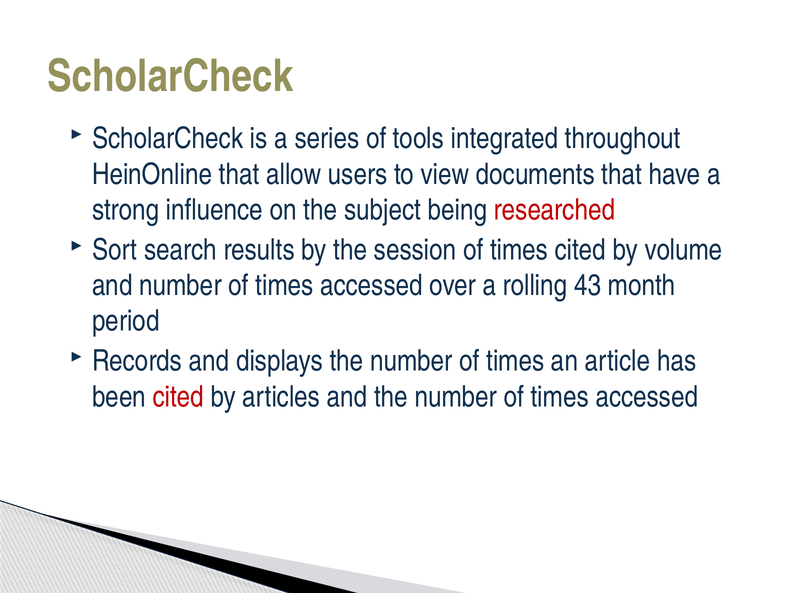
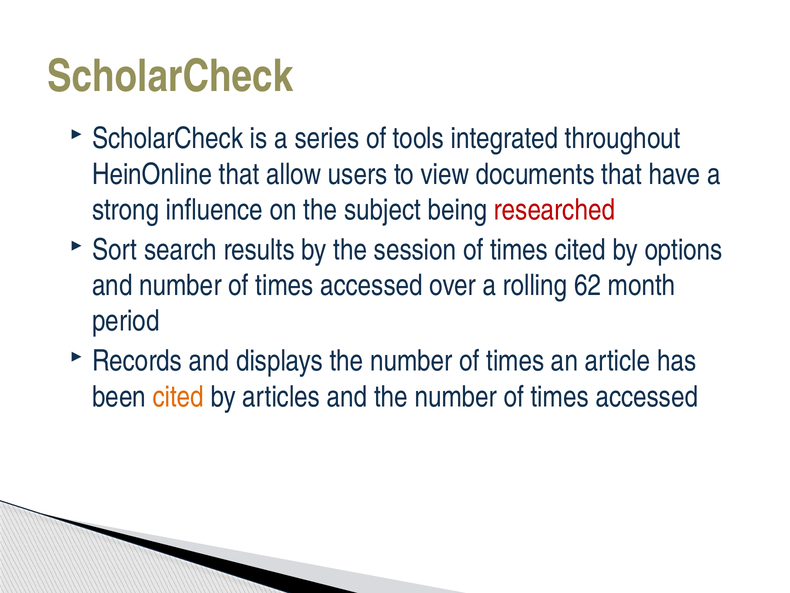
volume: volume -> options
43: 43 -> 62
cited at (178, 396) colour: red -> orange
